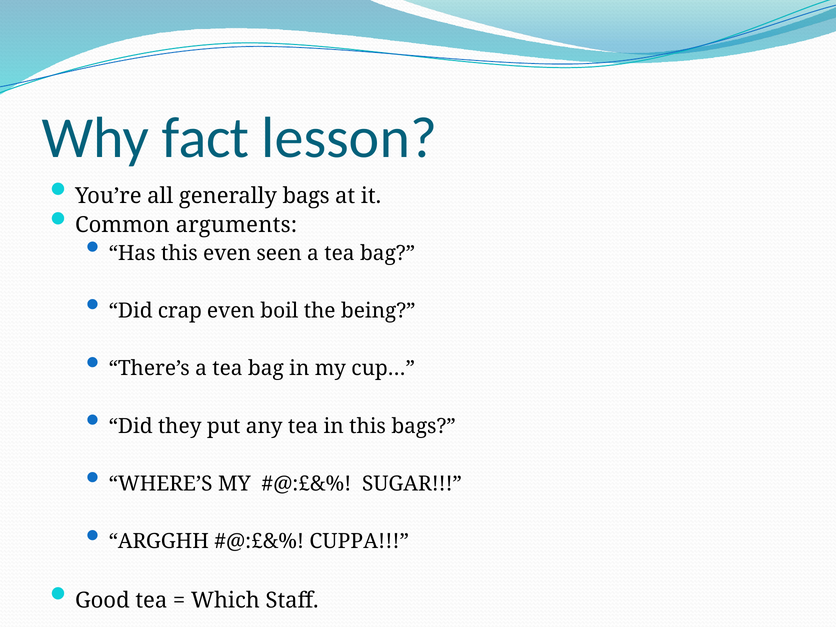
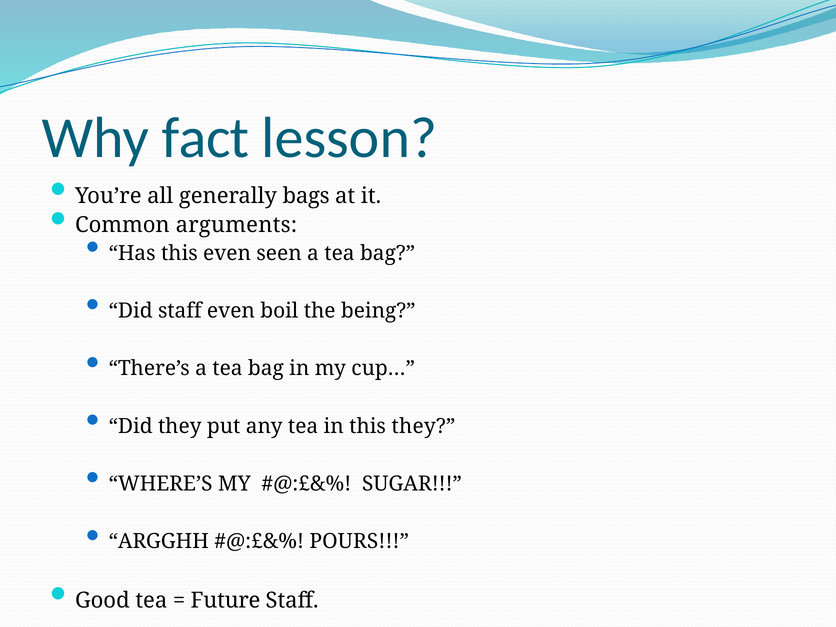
Did crap: crap -> staff
this bags: bags -> they
CUPPA: CUPPA -> POURS
Which: Which -> Future
